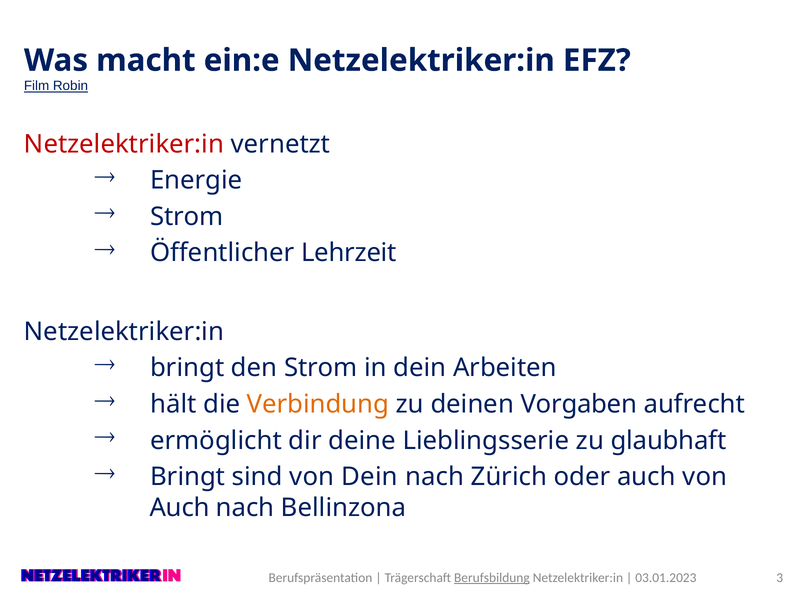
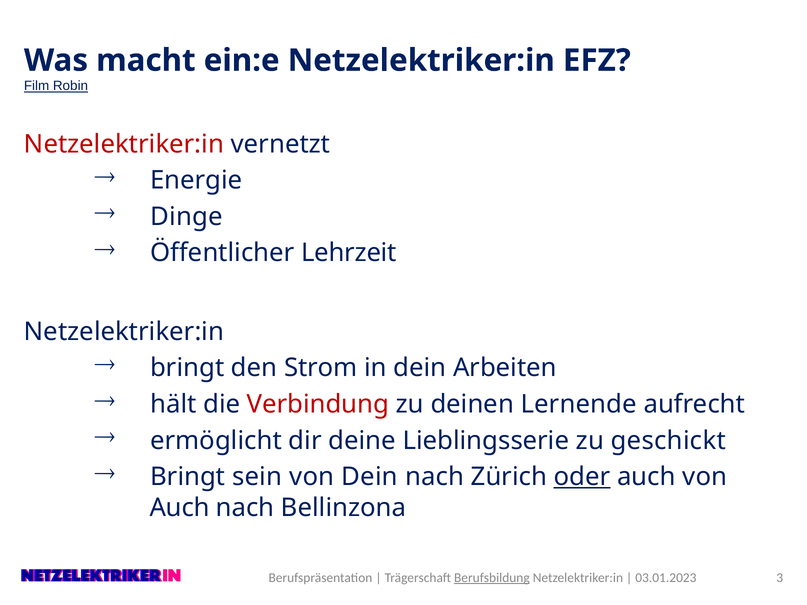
Strom at (187, 217): Strom -> Dinge
Verbindung colour: orange -> red
Vorgaben: Vorgaben -> Lernende
glaubhaft: glaubhaft -> geschickt
sind: sind -> sein
oder underline: none -> present
